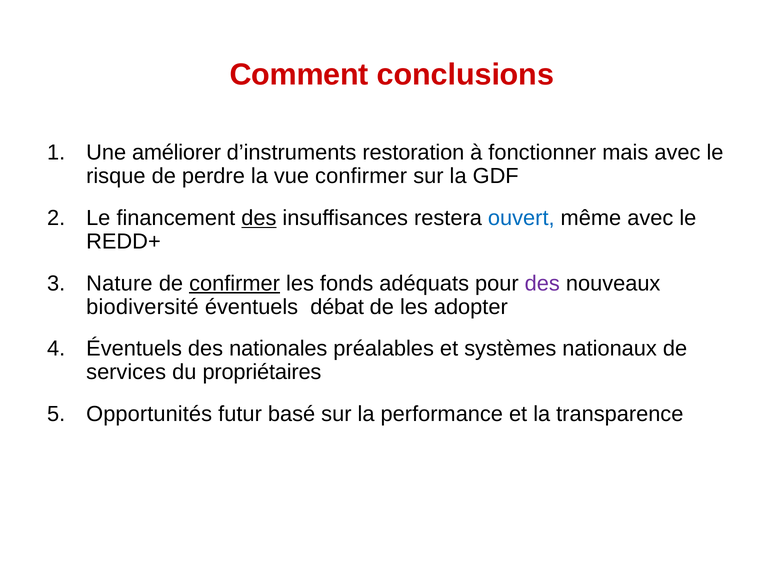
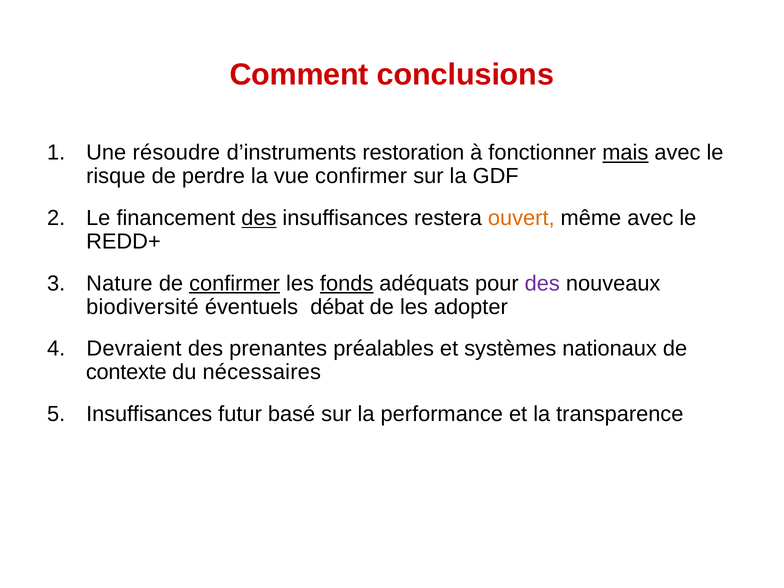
améliorer: améliorer -> résoudre
mais underline: none -> present
ouvert colour: blue -> orange
fonds underline: none -> present
Éventuels at (134, 349): Éventuels -> Devraient
nationales: nationales -> prenantes
services: services -> contexte
propriétaires: propriétaires -> nécessaires
Opportunités at (149, 414): Opportunités -> Insuffisances
